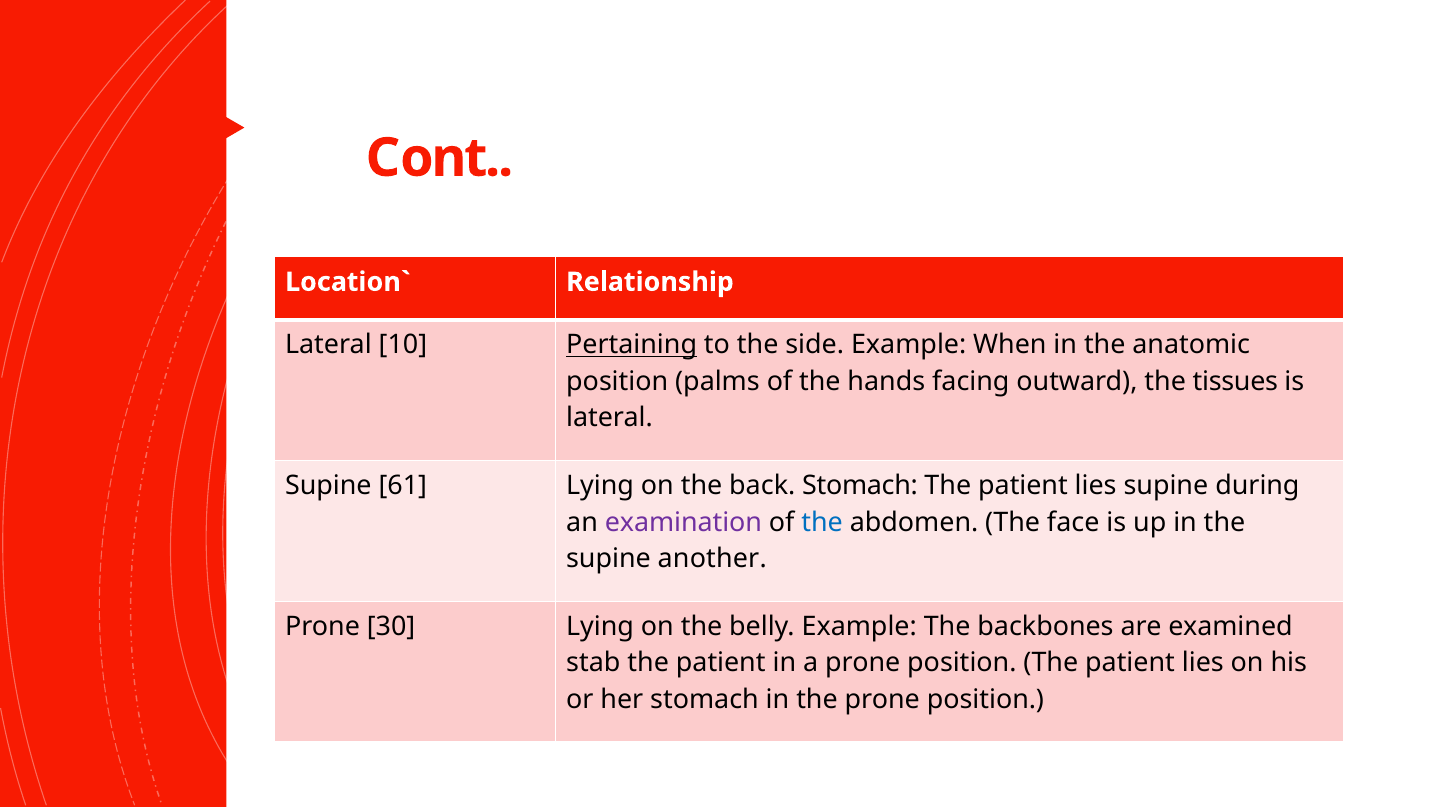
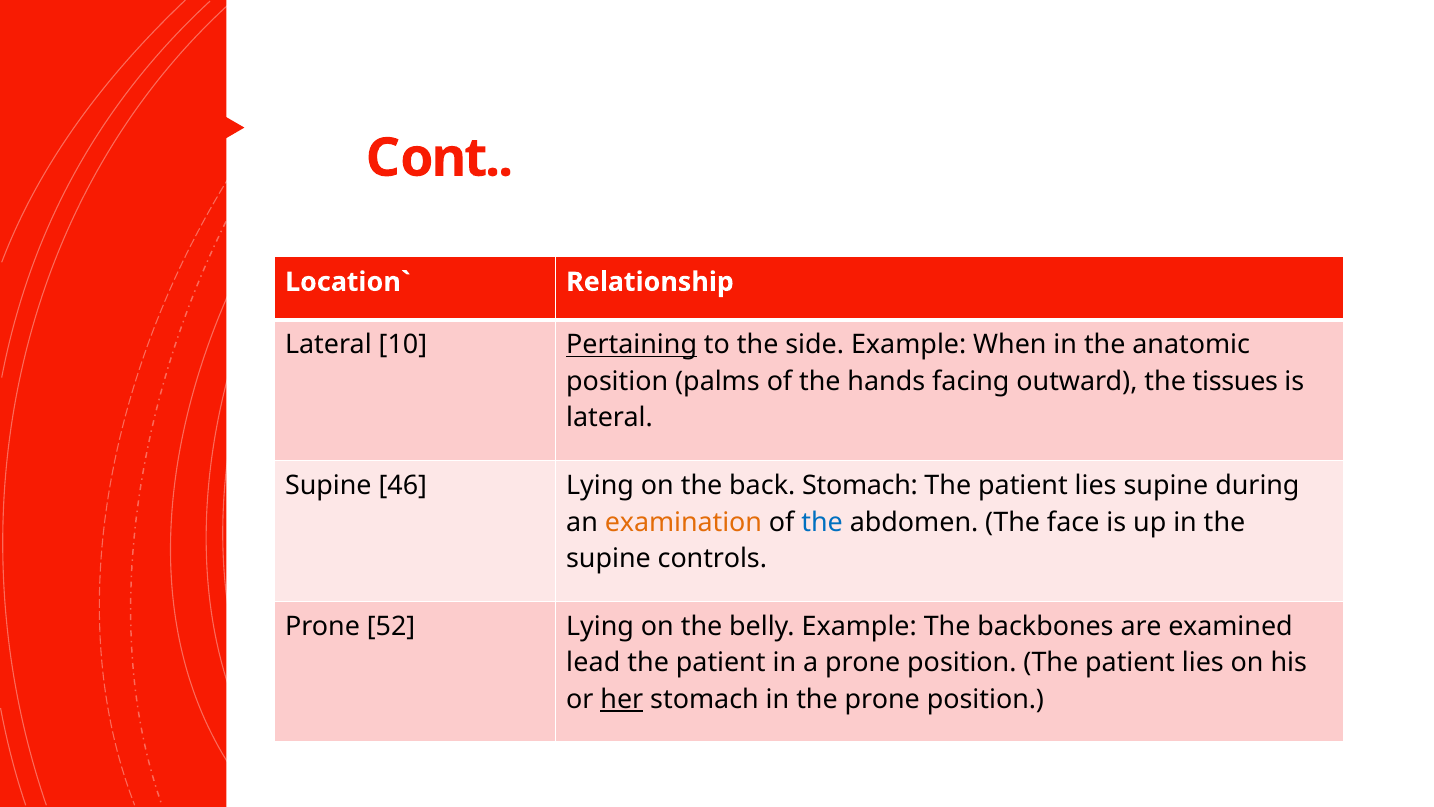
61: 61 -> 46
examination colour: purple -> orange
another: another -> controls
30: 30 -> 52
stab: stab -> lead
her underline: none -> present
